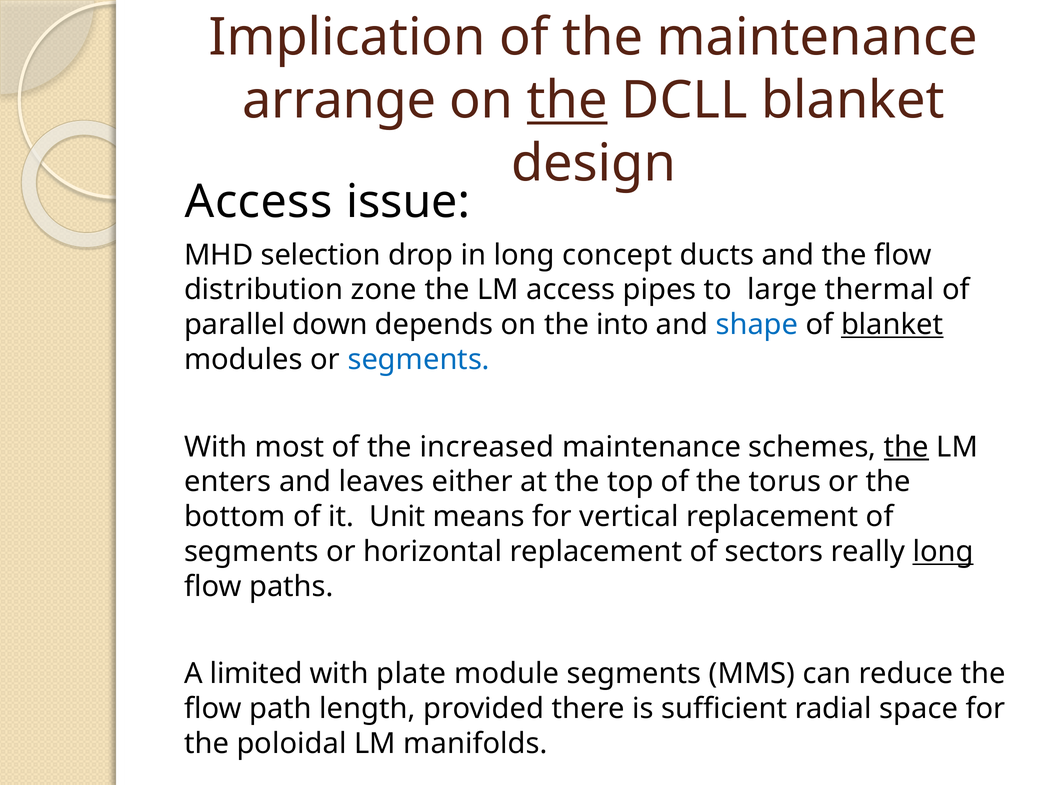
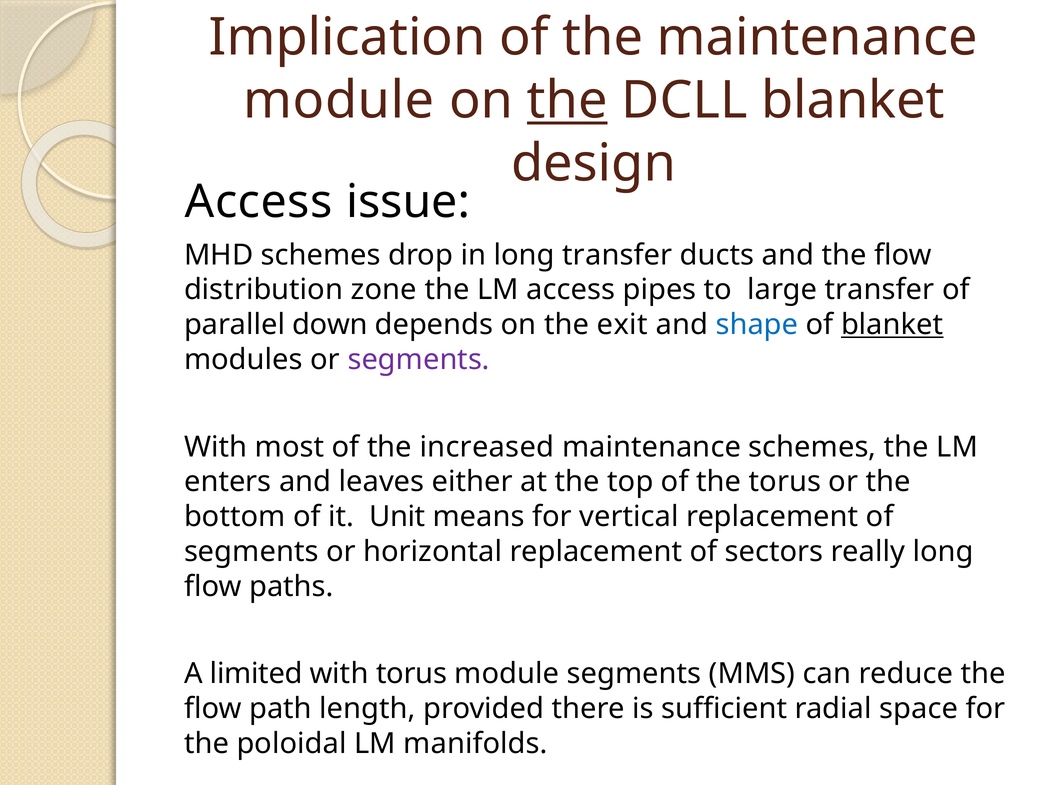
arrange at (339, 101): arrange -> module
MHD selection: selection -> schemes
long concept: concept -> transfer
large thermal: thermal -> transfer
into: into -> exit
segments at (419, 360) colour: blue -> purple
the at (906, 447) underline: present -> none
long at (943, 552) underline: present -> none
with plate: plate -> torus
